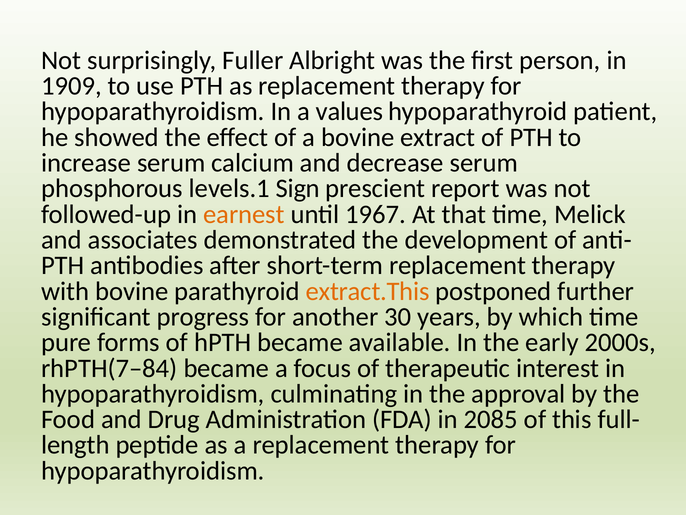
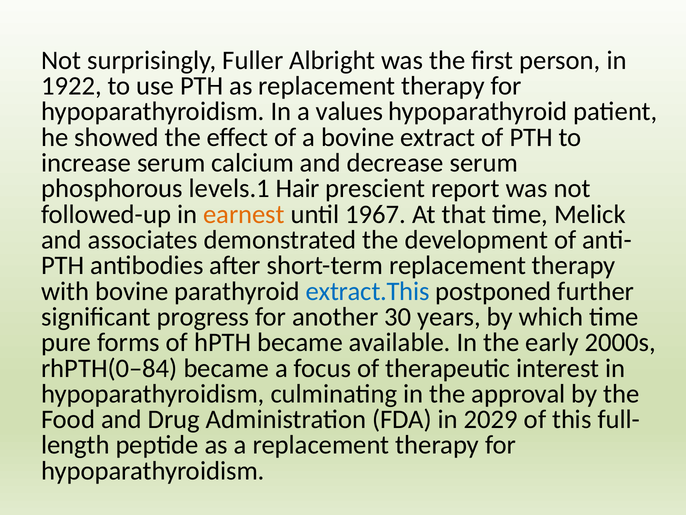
1909: 1909 -> 1922
Sign: Sign -> Hair
extract.This colour: orange -> blue
rhPTH(7–84: rhPTH(7–84 -> rhPTH(0–84
2085: 2085 -> 2029
